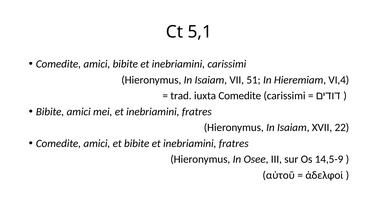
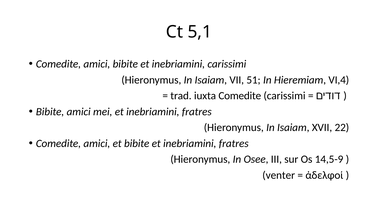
αὐτοῦ: αὐτοῦ -> venter
